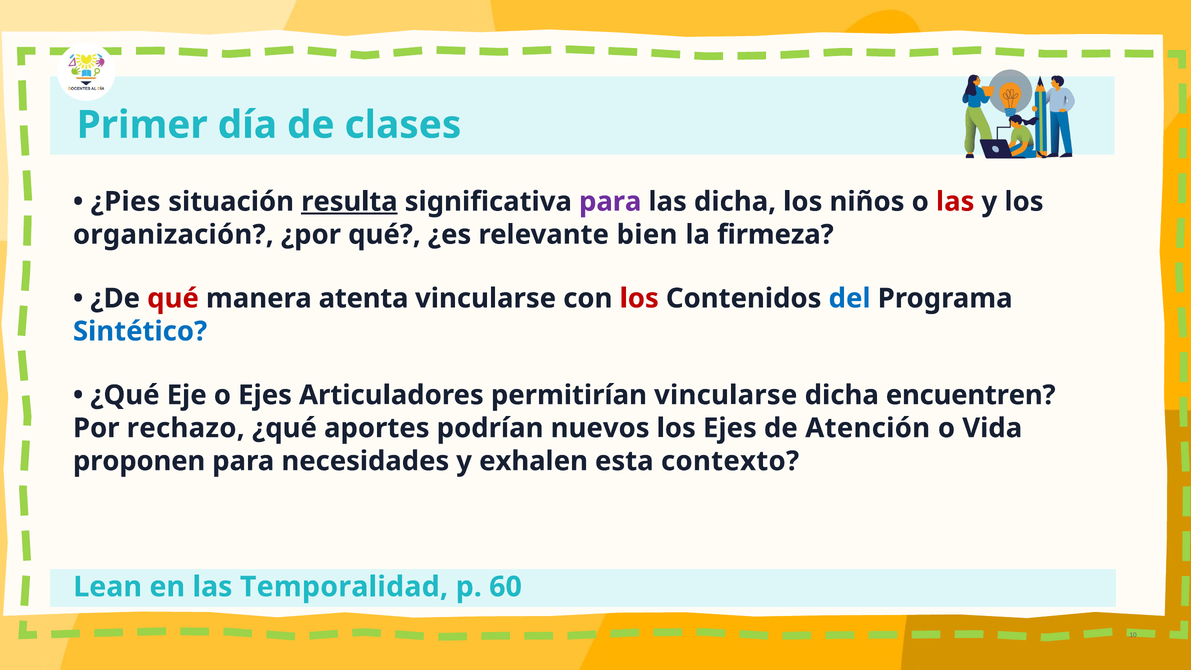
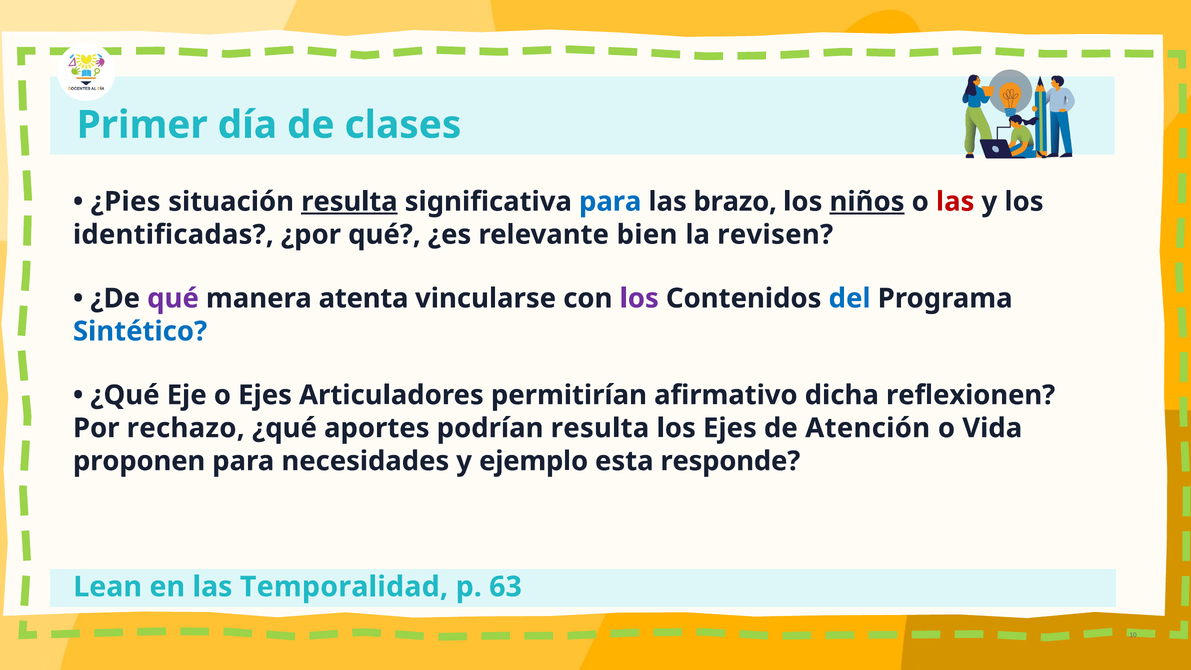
para at (610, 202) colour: purple -> blue
las dicha: dicha -> brazo
niños underline: none -> present
organización: organización -> identificadas
firmeza: firmeza -> revisen
qué at (173, 298) colour: red -> purple
los at (639, 298) colour: red -> purple
permitirían vincularse: vincularse -> afirmativo
encuentren: encuentren -> reflexionen
podrían nuevos: nuevos -> resulta
exhalen: exhalen -> ejemplo
contexto: contexto -> responde
60: 60 -> 63
